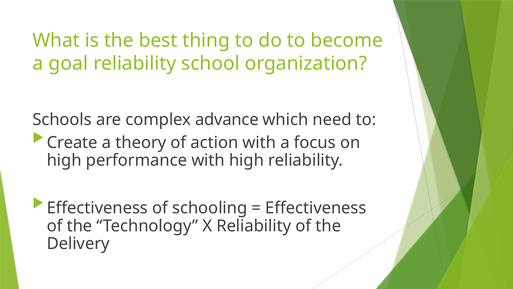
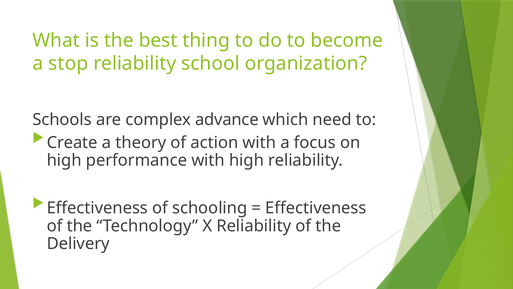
goal: goal -> stop
